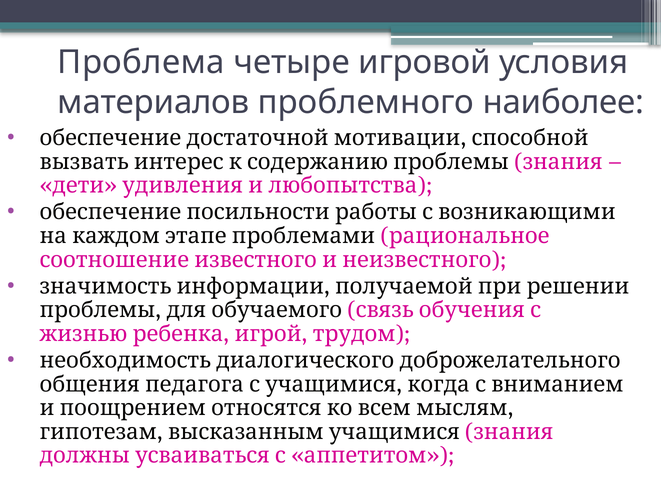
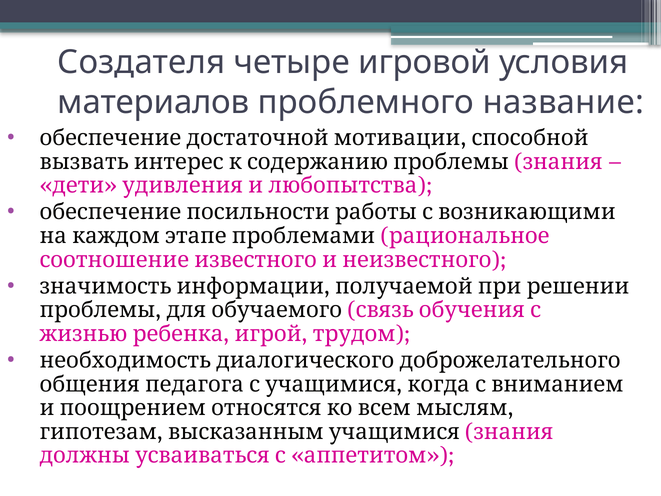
Проблема: Проблема -> Создателя
наиболее: наиболее -> название
